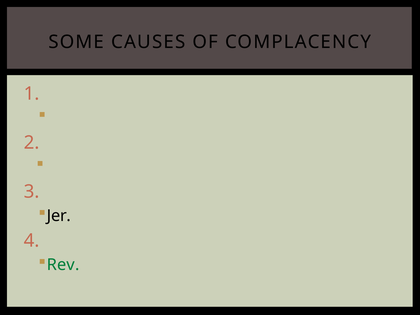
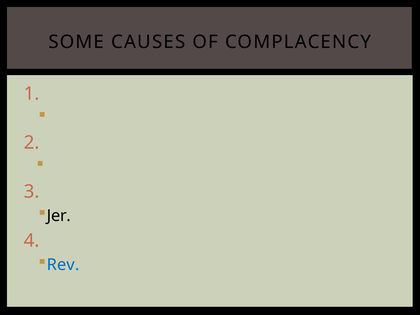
Rev colour: green -> blue
